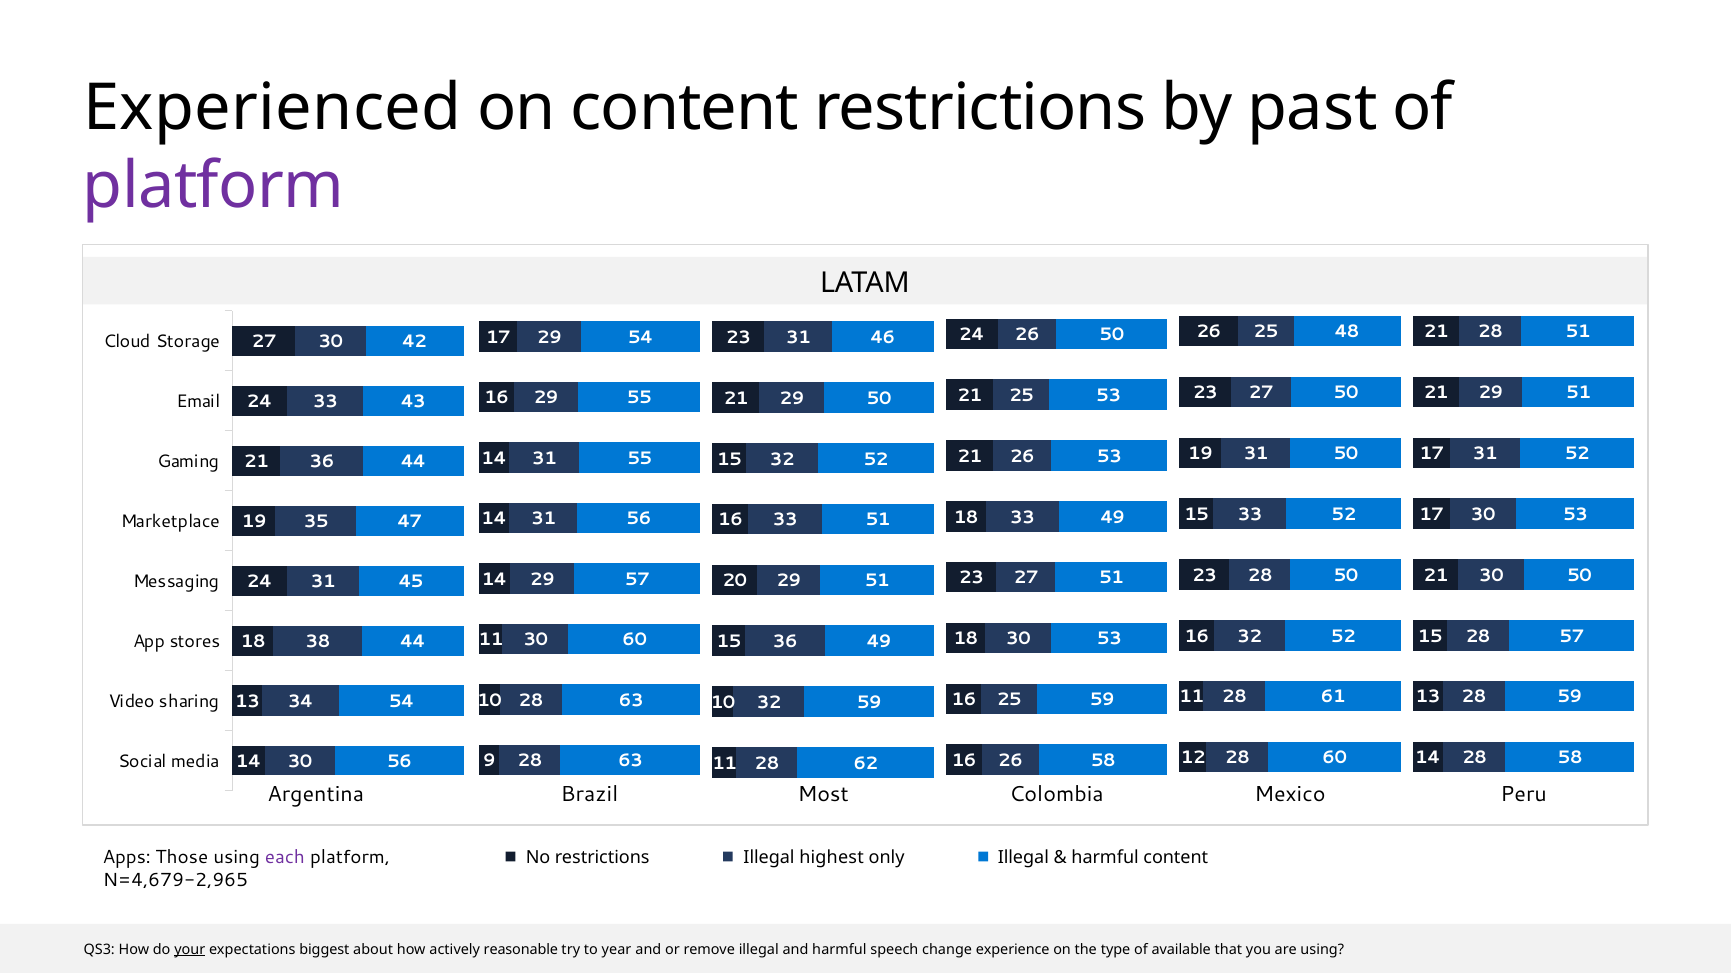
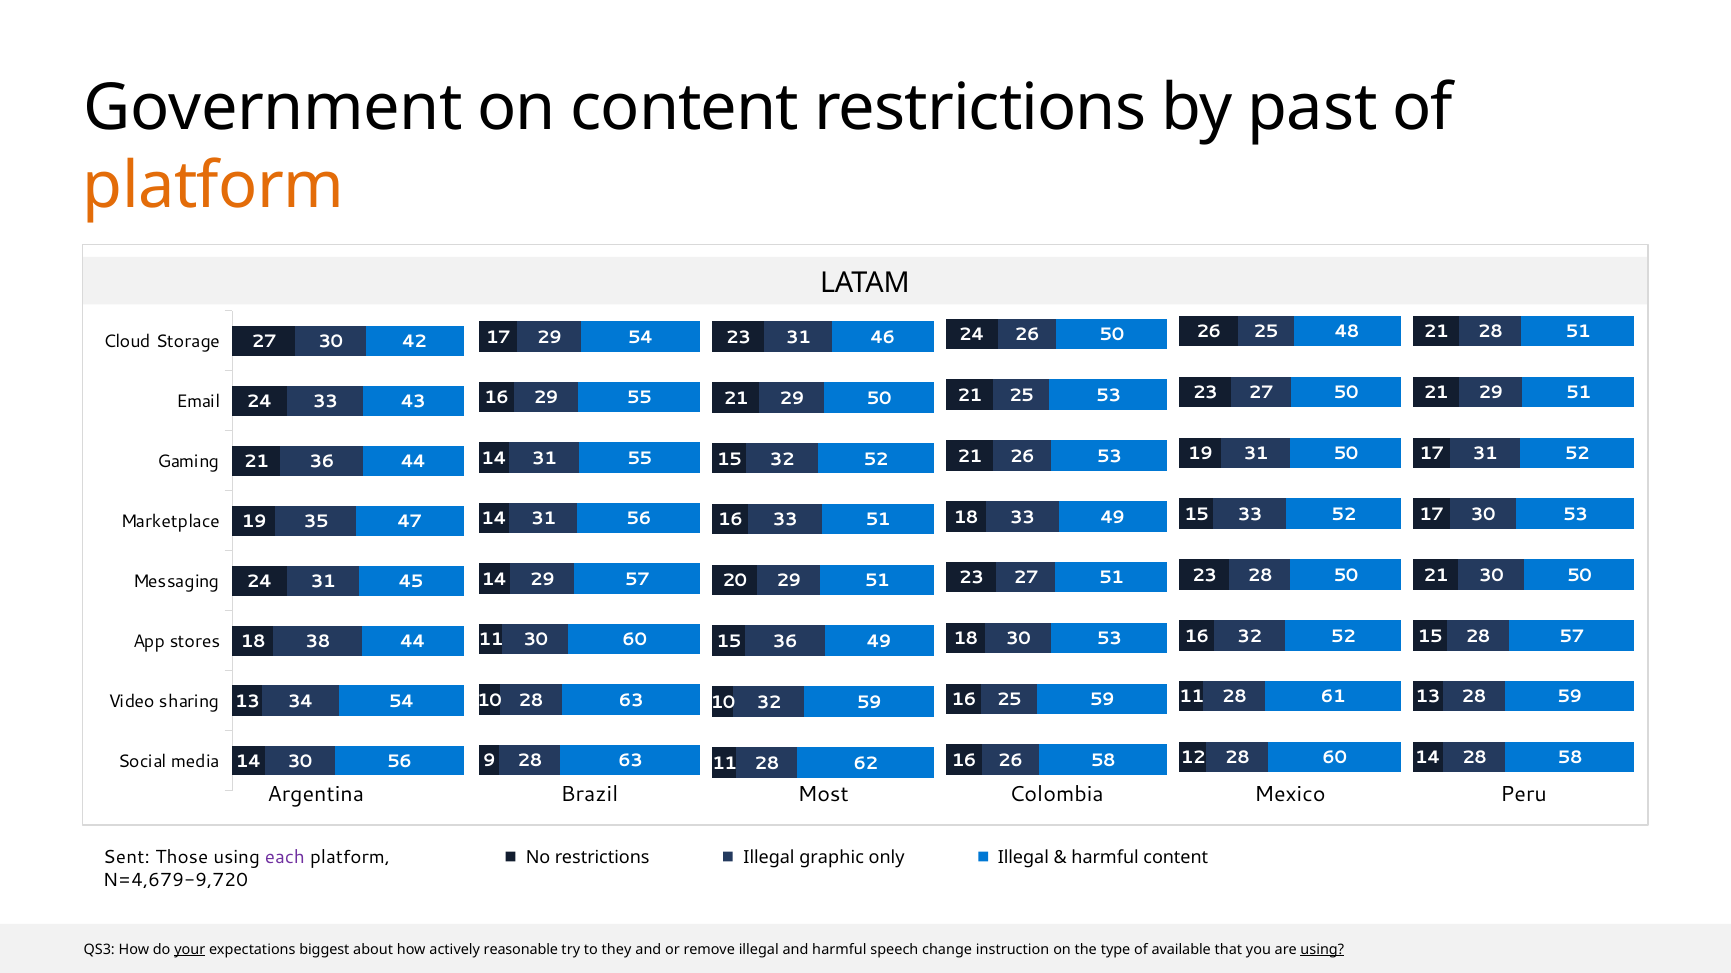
Experienced: Experienced -> Government
platform at (213, 186) colour: purple -> orange
Apps: Apps -> Sent
highest: highest -> graphic
N=4,679-2,965: N=4,679-2,965 -> N=4,679-9,720
year: year -> they
experience: experience -> instruction
using at (1322, 950) underline: none -> present
